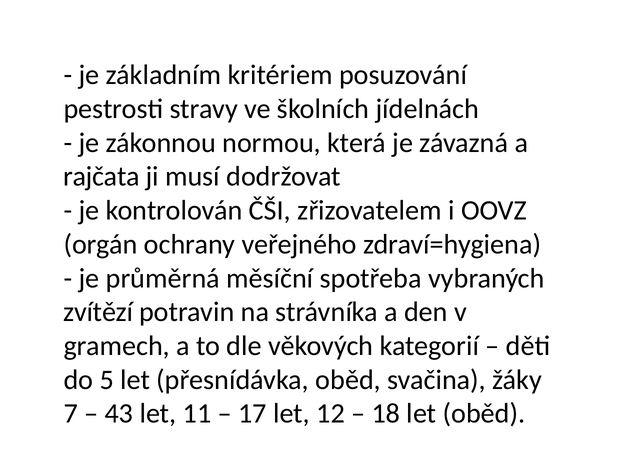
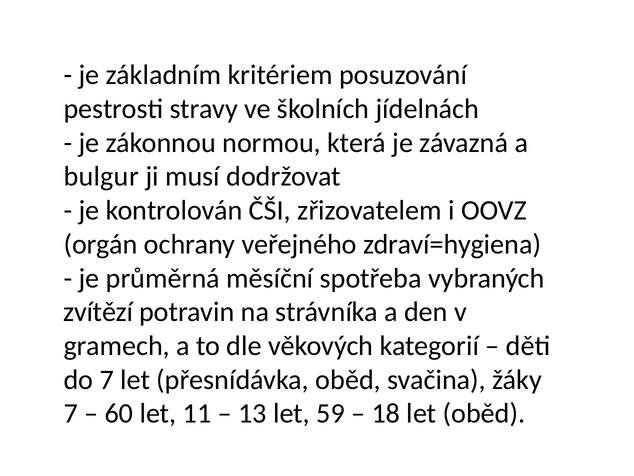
rajčata: rajčata -> bulgur
do 5: 5 -> 7
43: 43 -> 60
17: 17 -> 13
12: 12 -> 59
